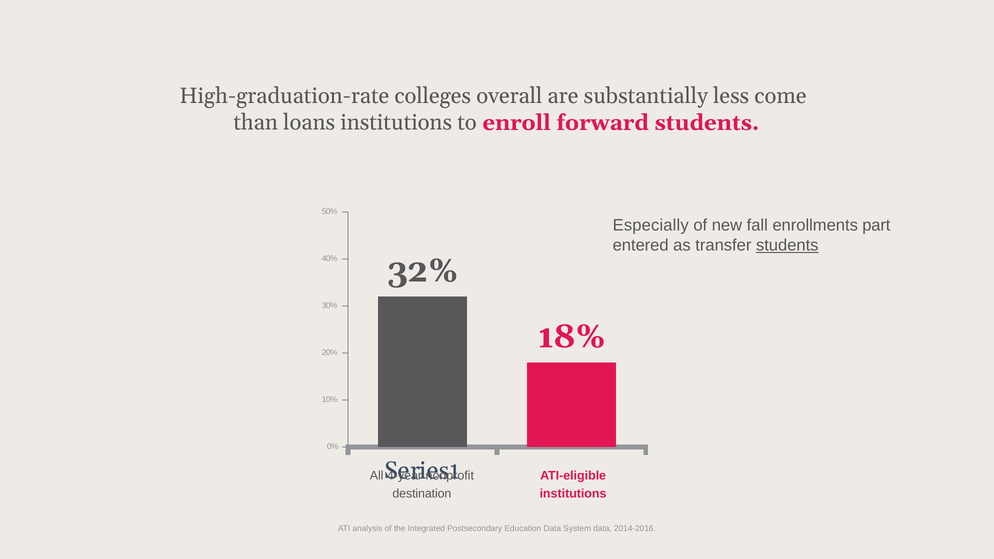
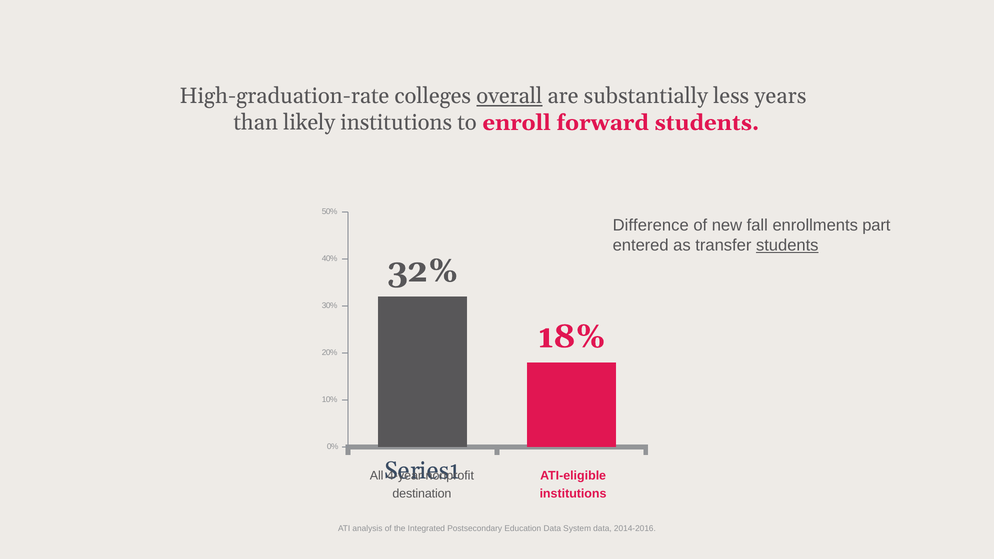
overall underline: none -> present
come: come -> years
loans: loans -> likely
Especially: Especially -> Difference
